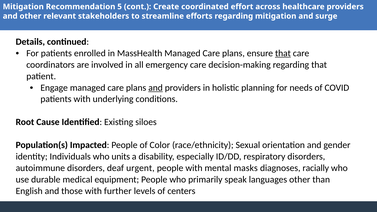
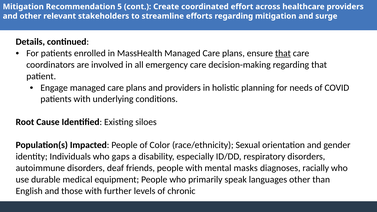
and at (156, 88) underline: present -> none
units: units -> gaps
urgent: urgent -> friends
centers: centers -> chronic
